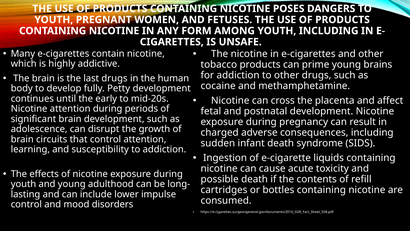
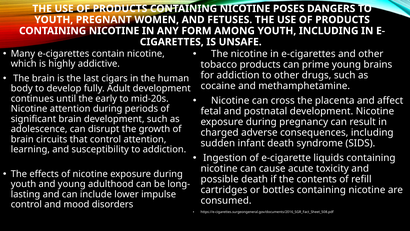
last drugs: drugs -> cigars
Petty: Petty -> Adult
